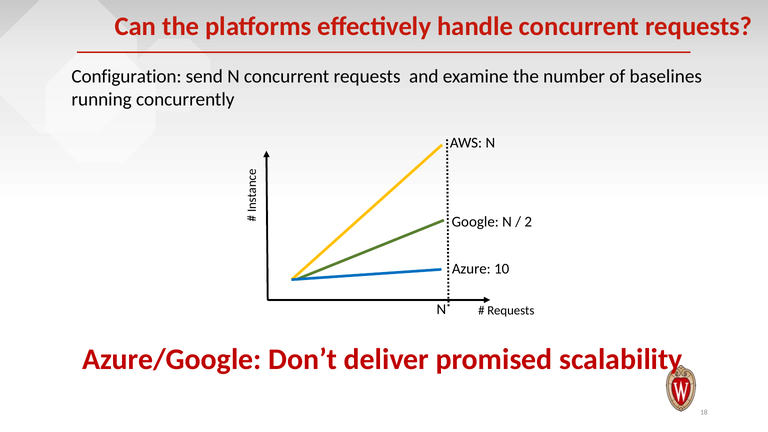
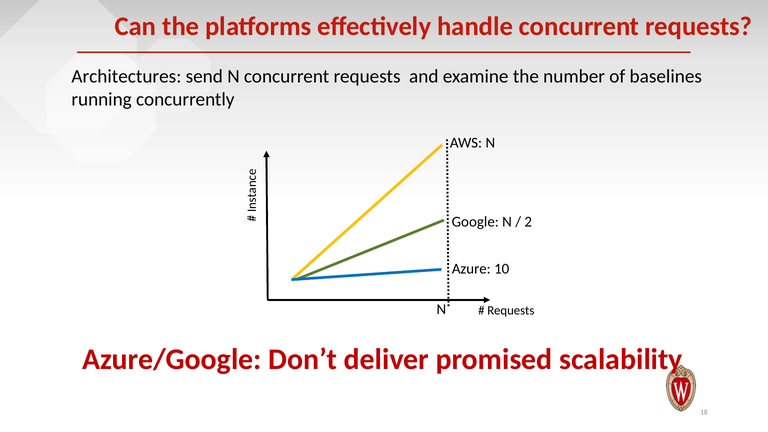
Configuration: Configuration -> Architectures
